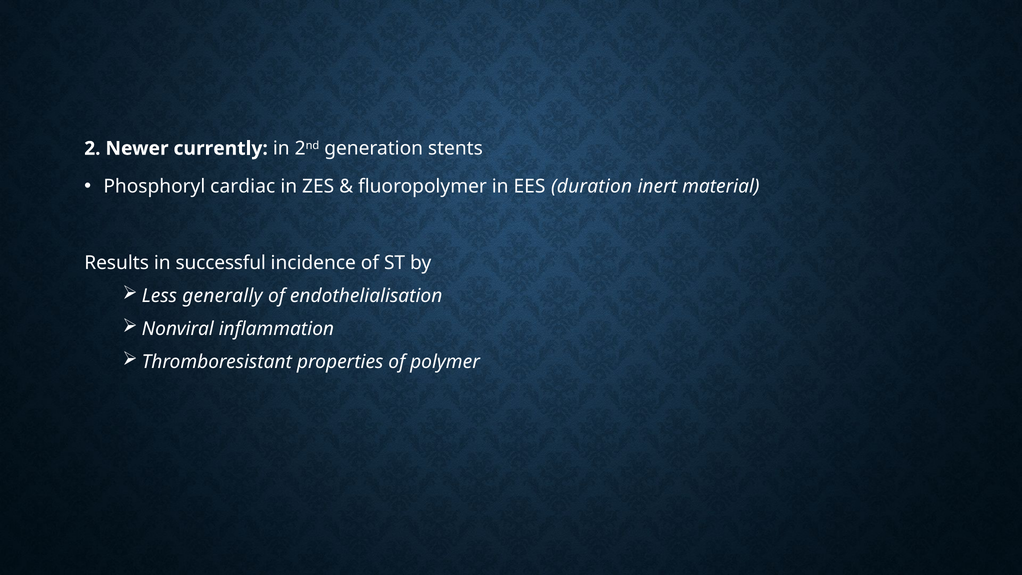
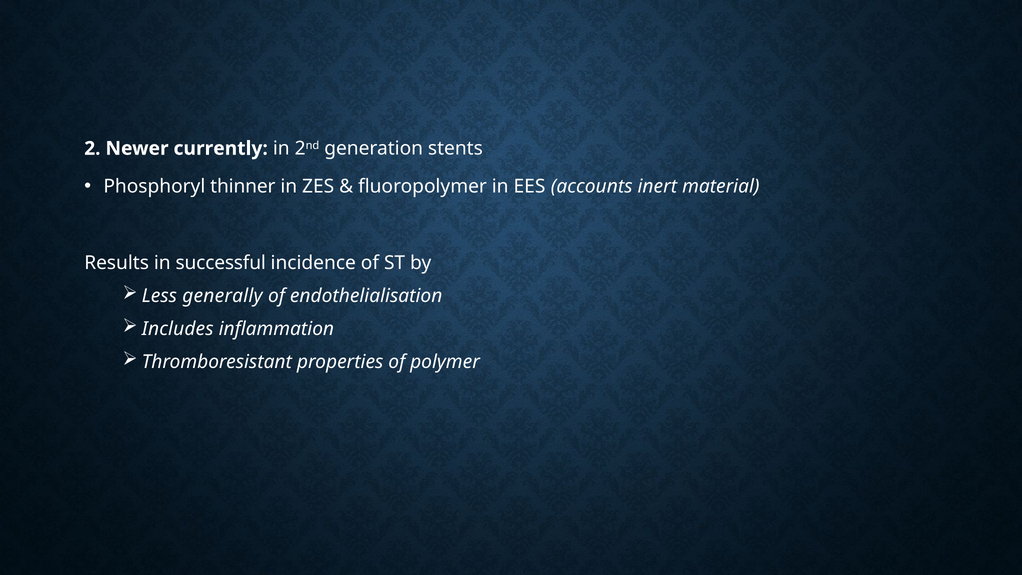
cardiac: cardiac -> thinner
duration: duration -> accounts
Nonviral: Nonviral -> Includes
